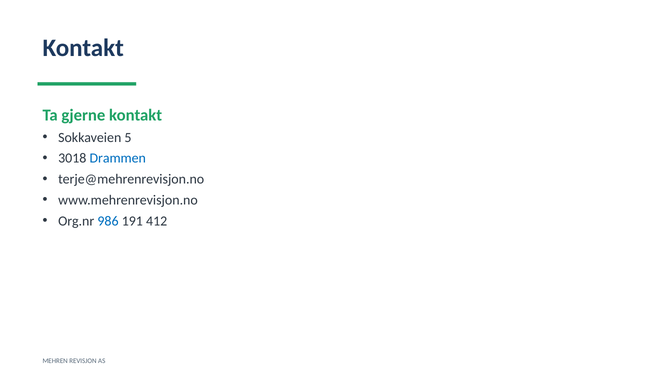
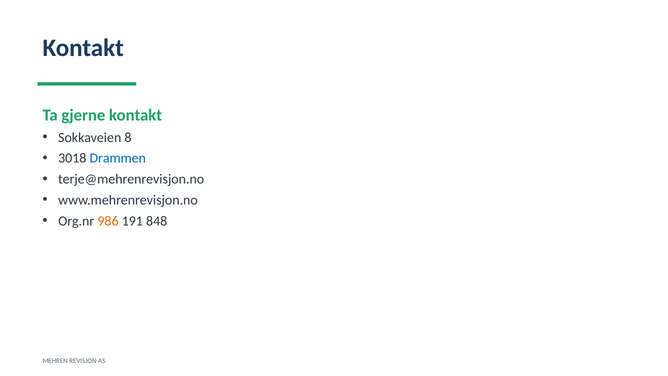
5: 5 -> 8
986 colour: blue -> orange
412: 412 -> 848
